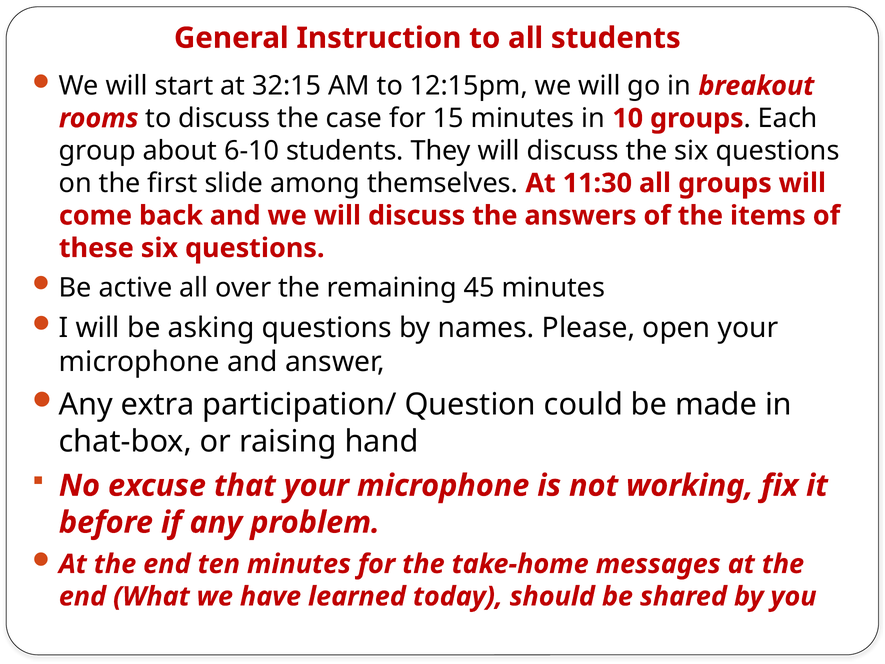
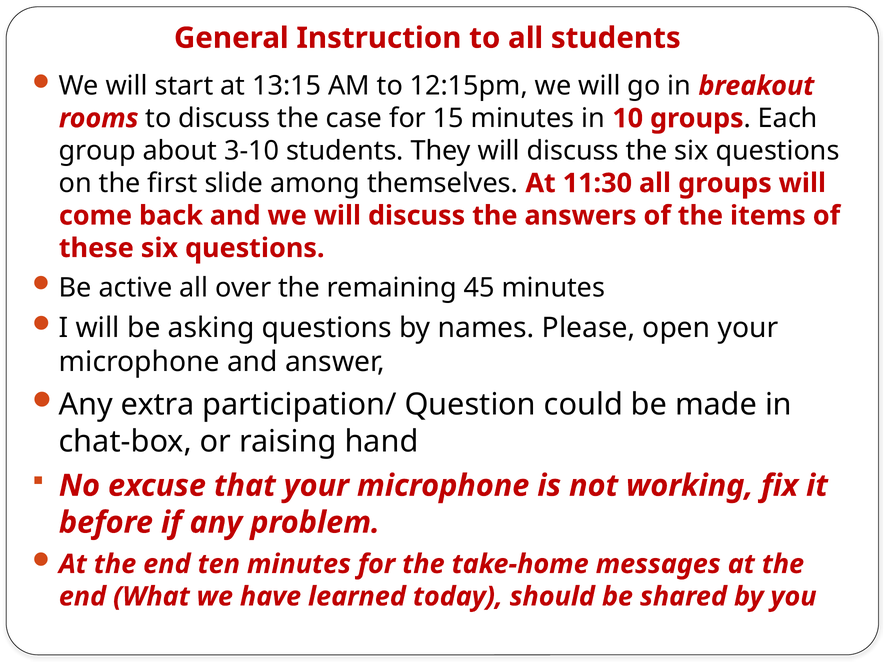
32:15: 32:15 -> 13:15
6-10: 6-10 -> 3-10
